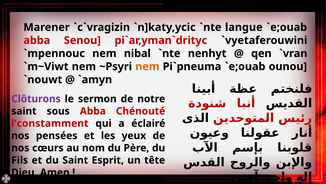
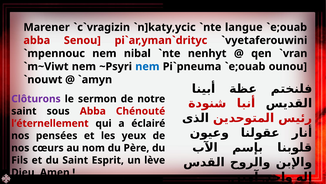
nem at (147, 66) colour: orange -> blue
l’constamment: l’constamment -> l’éternellement
tête: tête -> lève
